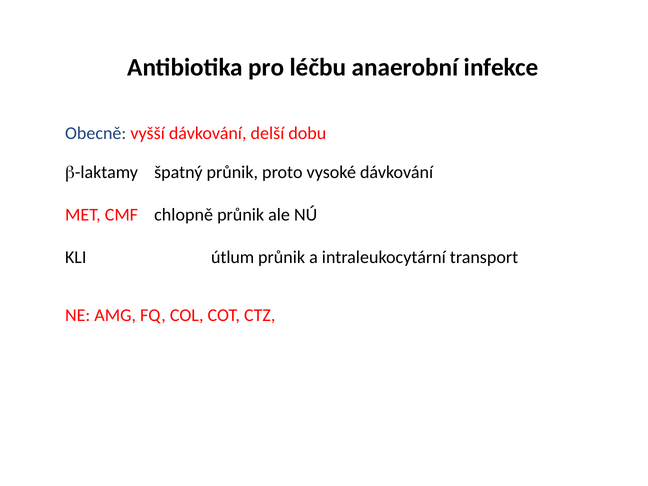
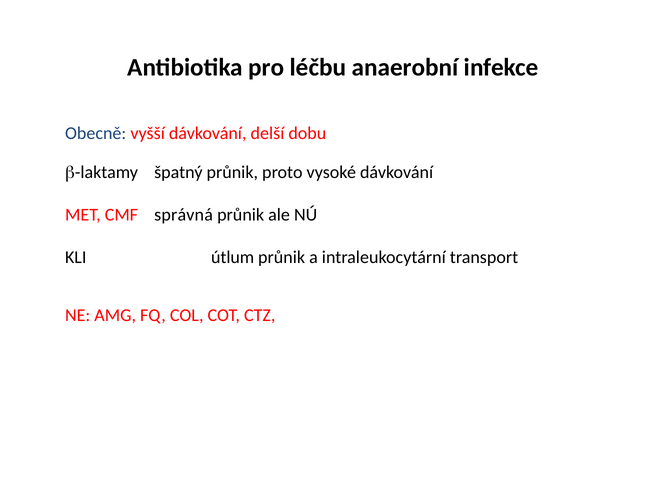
chlopně: chlopně -> správná
